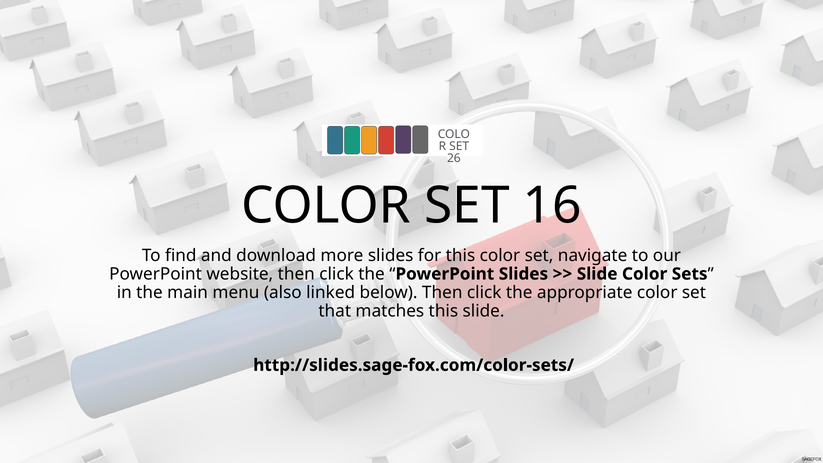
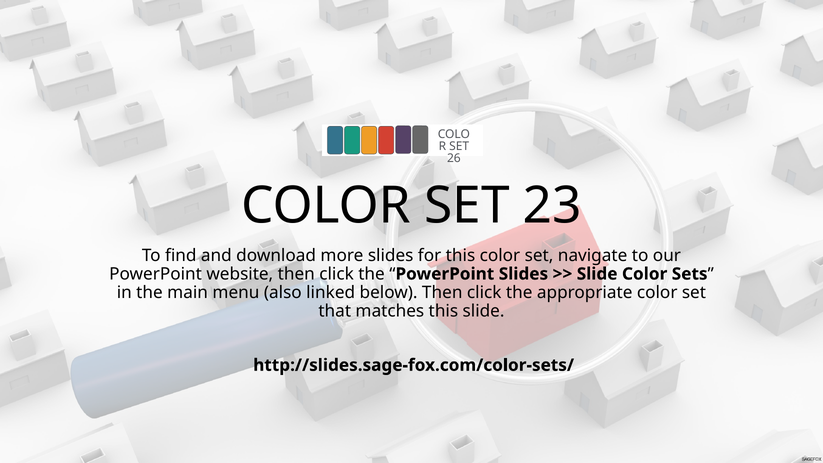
16: 16 -> 23
